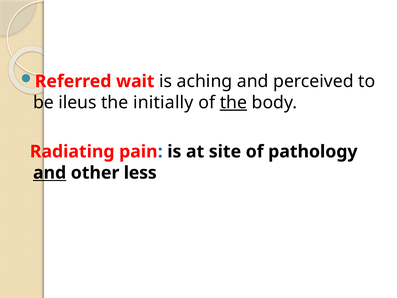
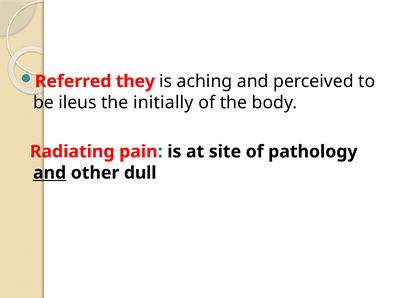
wait: wait -> they
the at (233, 102) underline: present -> none
less: less -> dull
